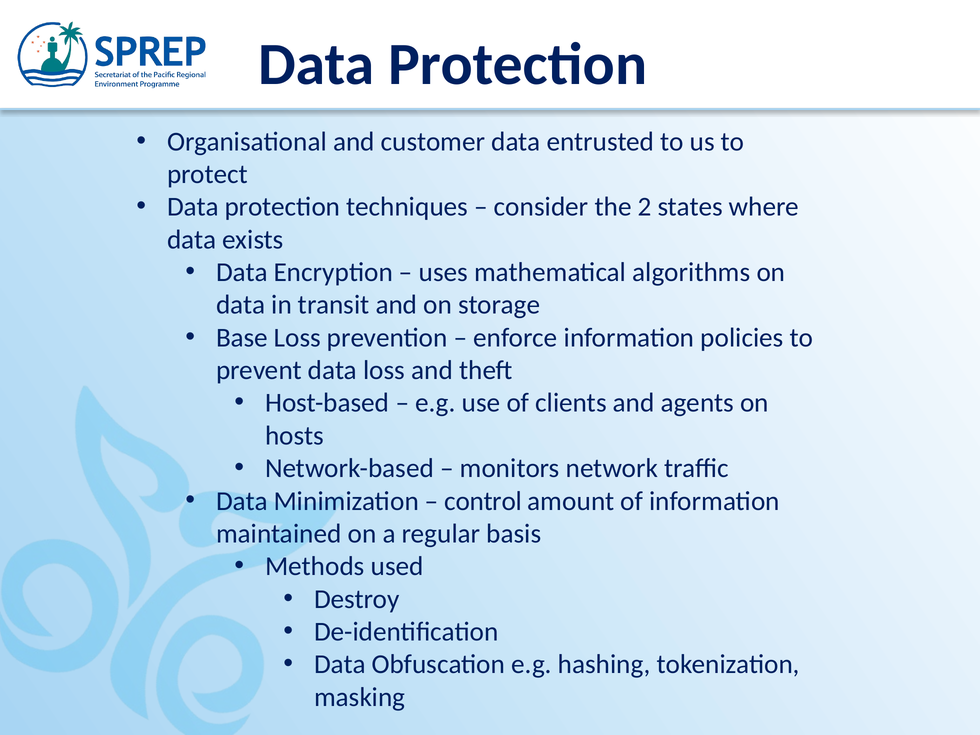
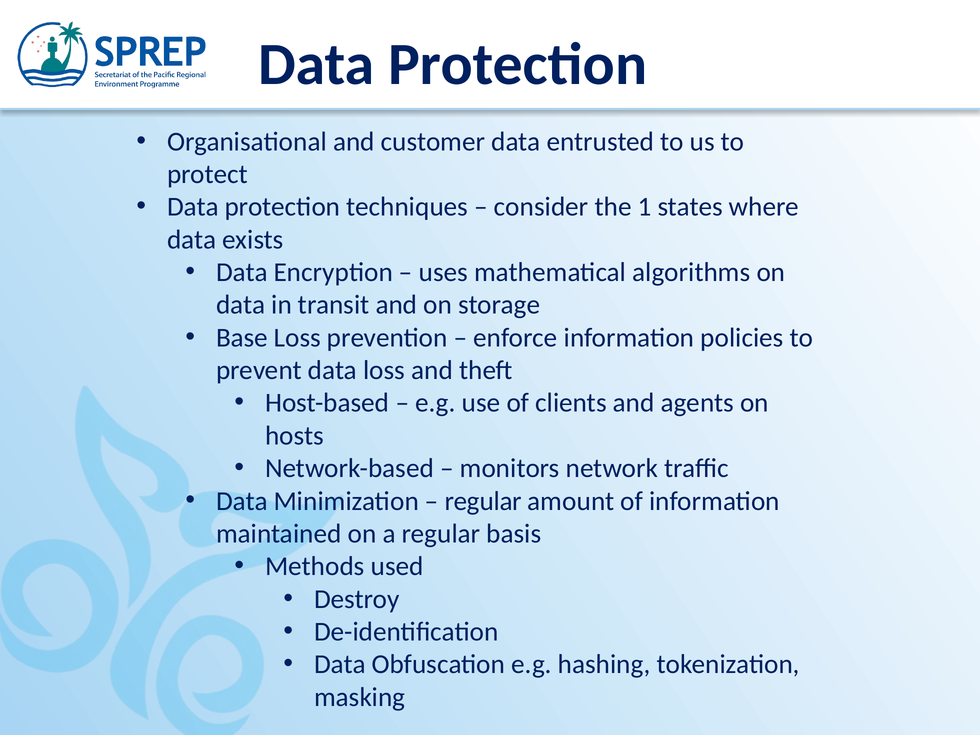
2: 2 -> 1
control at (483, 501): control -> regular
